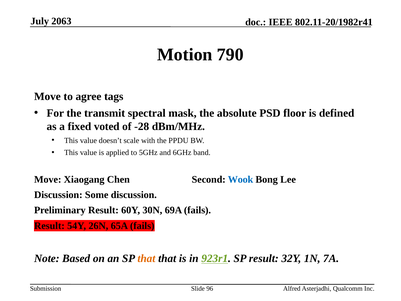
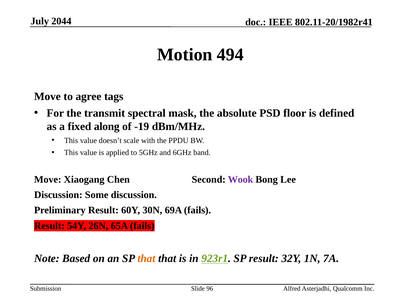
2063: 2063 -> 2044
790: 790 -> 494
voted: voted -> along
-28: -28 -> -19
Wook colour: blue -> purple
